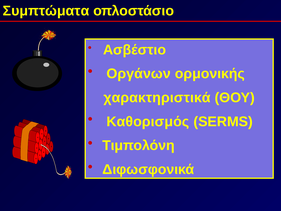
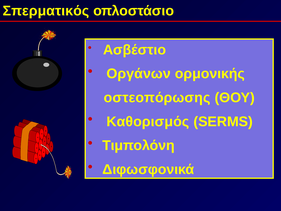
Συμπτώματα: Συμπτώματα -> Σπερματικός
χαρακτηριστικά: χαρακτηριστικά -> οστεοπόρωσης
